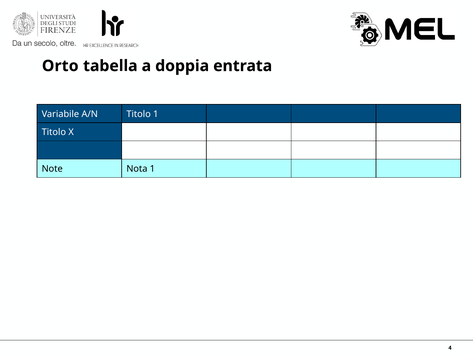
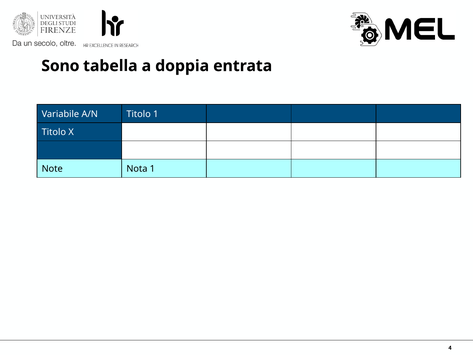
Orto: Orto -> Sono
